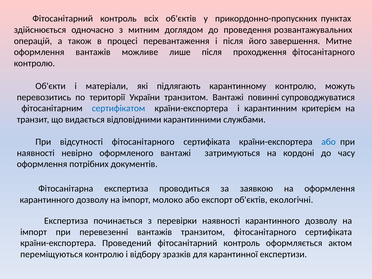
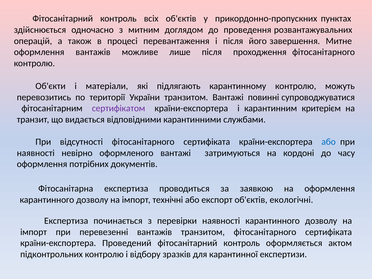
сертифікатом colour: blue -> purple
молоко: молоко -> технічні
переміщуються: переміщуються -> підконтрольних
